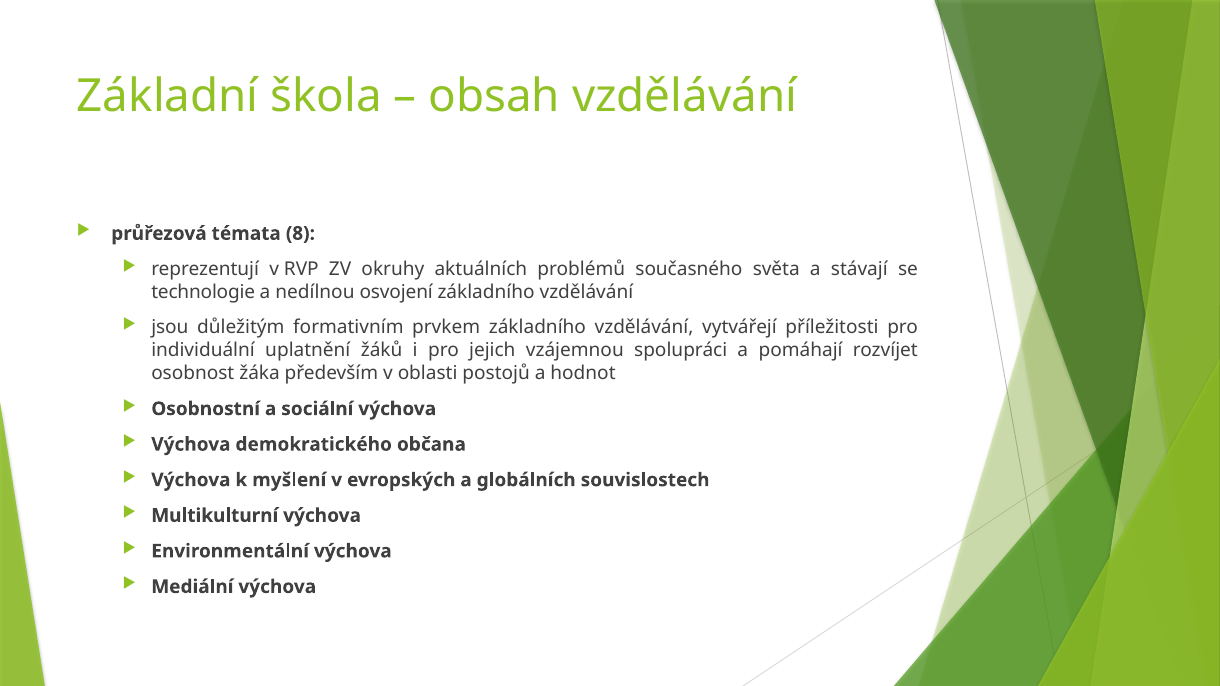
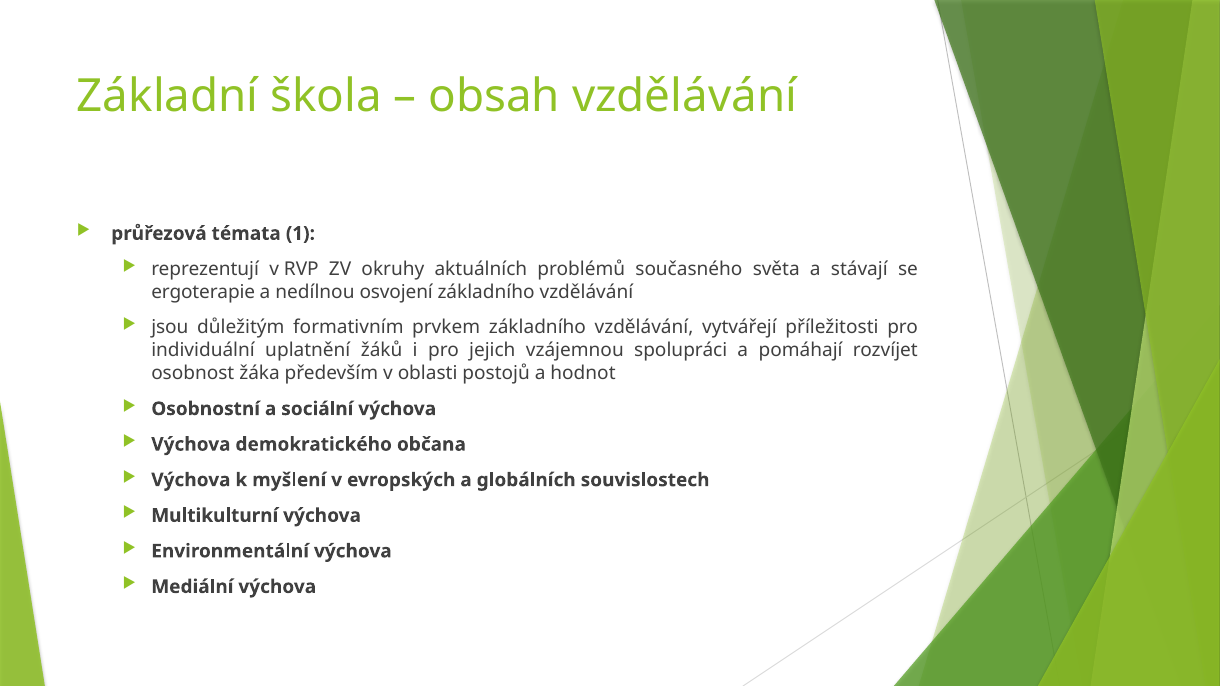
8: 8 -> 1
technologie: technologie -> ergoterapie
